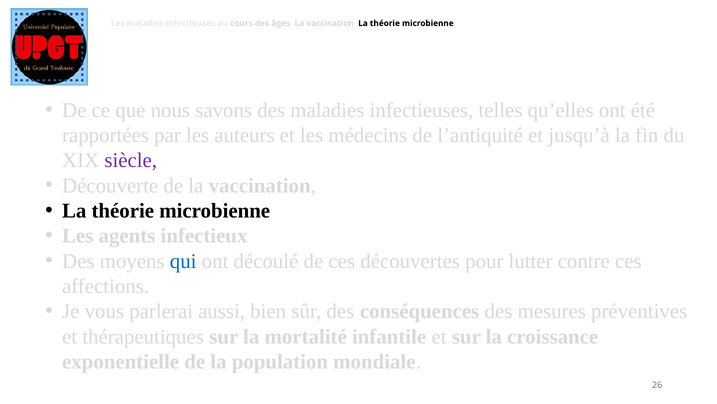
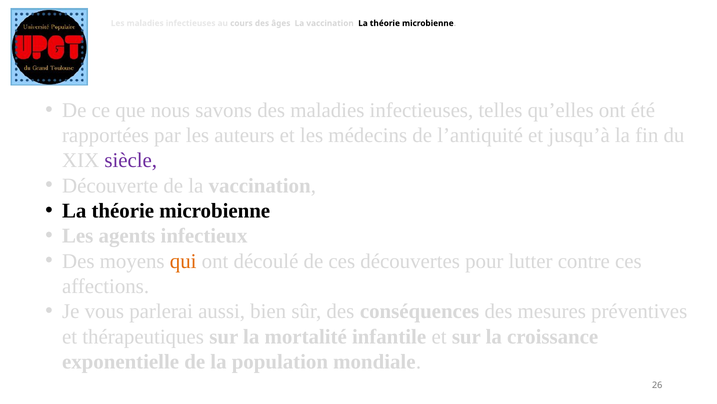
qui colour: blue -> orange
